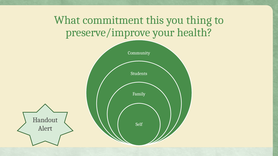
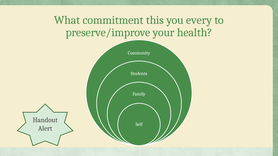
thing: thing -> every
